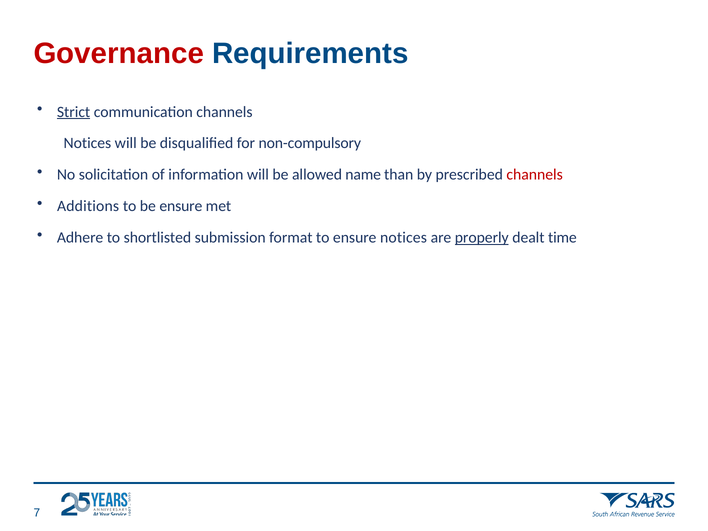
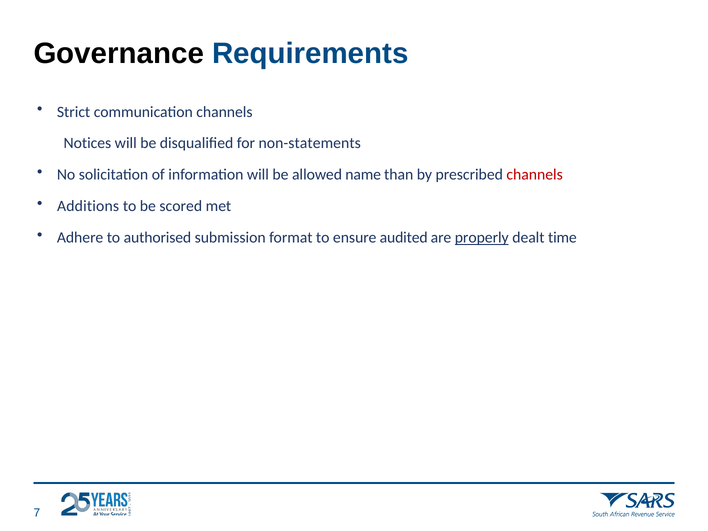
Governance colour: red -> black
Strict underline: present -> none
non-compulsory: non-compulsory -> non-statements
be ensure: ensure -> scored
shortlisted: shortlisted -> authorised
ensure notices: notices -> audited
